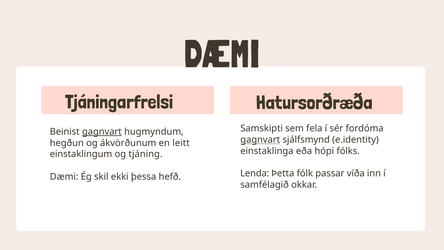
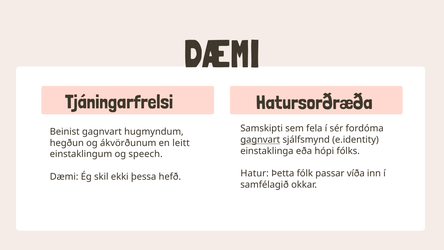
gagnvart at (102, 132) underline: present -> none
tjáning: tjáning -> speech
Lenda: Lenda -> Hatur
